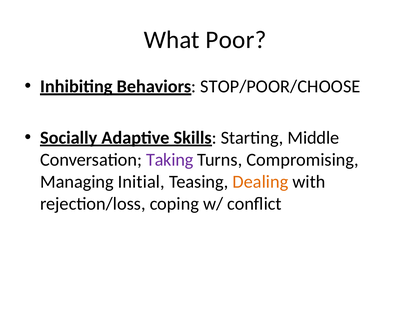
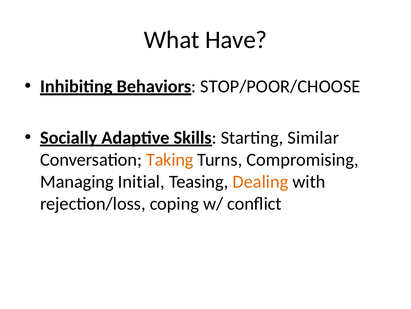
Poor: Poor -> Have
Middle: Middle -> Similar
Taking colour: purple -> orange
